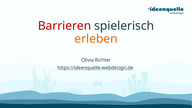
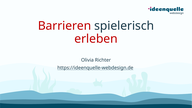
erleben colour: orange -> red
